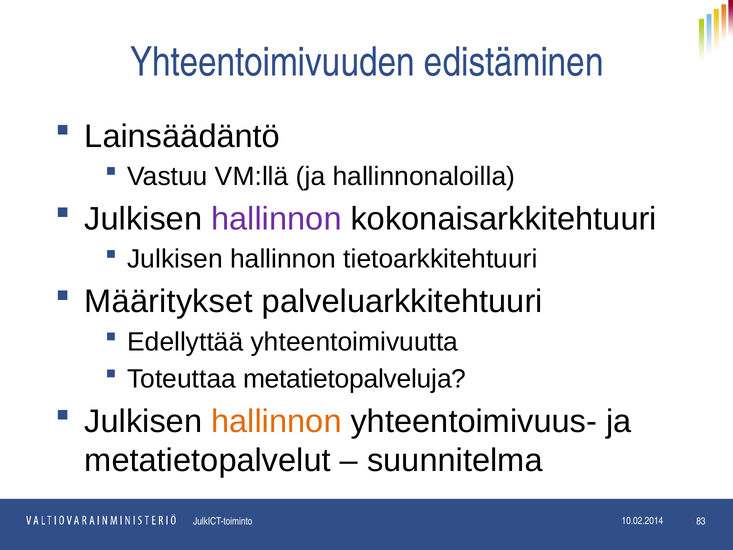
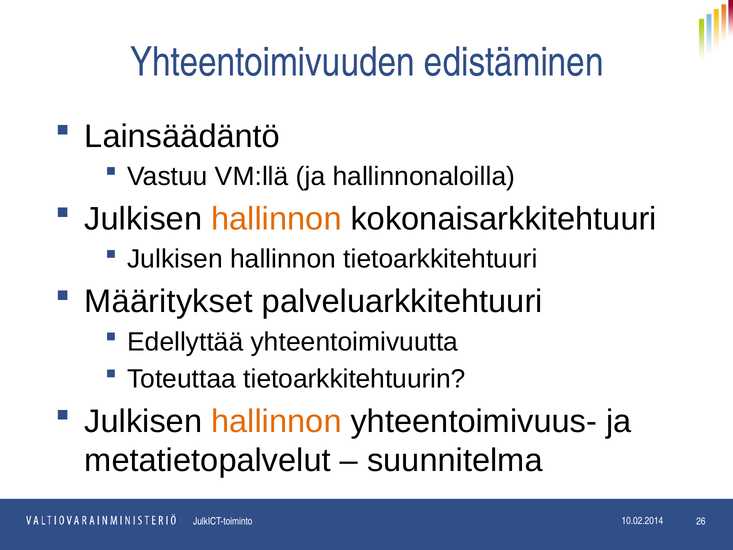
hallinnon at (276, 219) colour: purple -> orange
metatietopalveluja: metatietopalveluja -> tietoarkkitehtuurin
83: 83 -> 26
